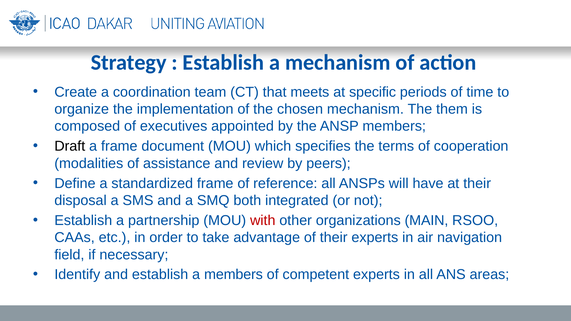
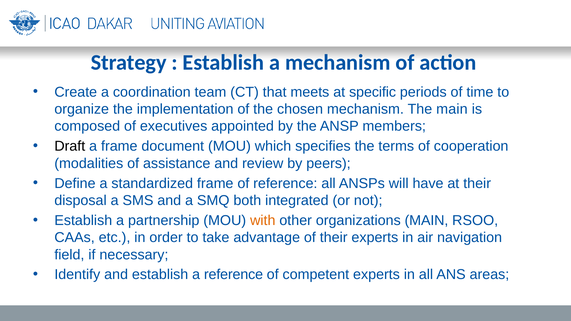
The them: them -> main
with colour: red -> orange
a members: members -> reference
